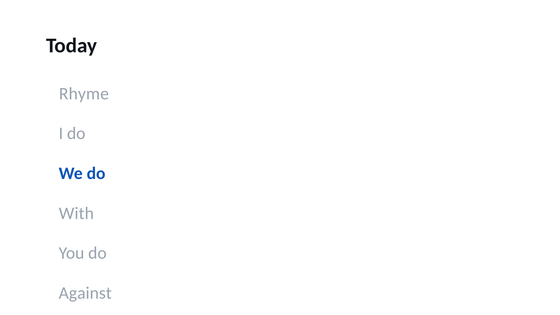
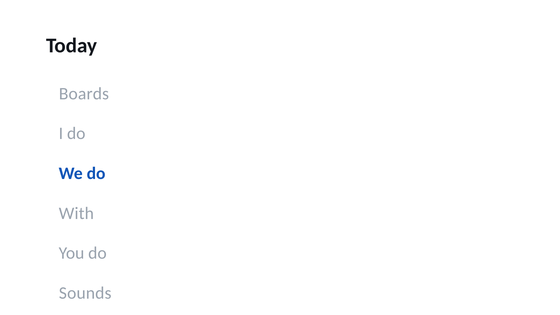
Rhyme: Rhyme -> Boards
Against: Against -> Sounds
